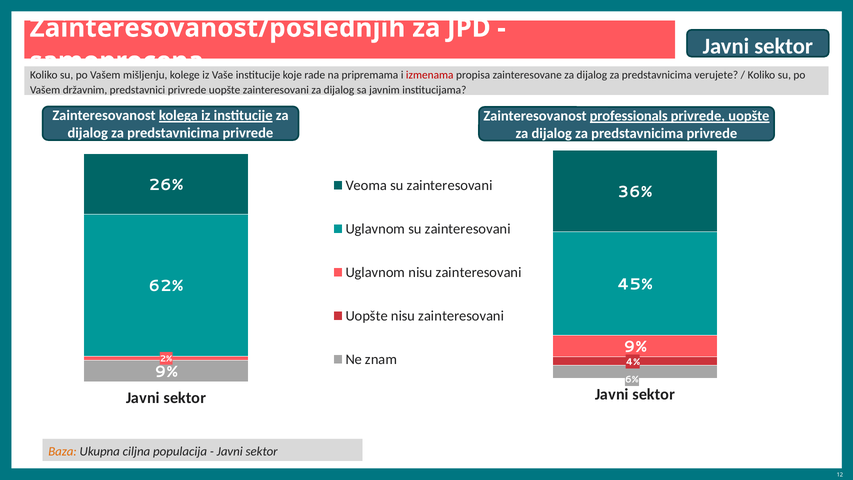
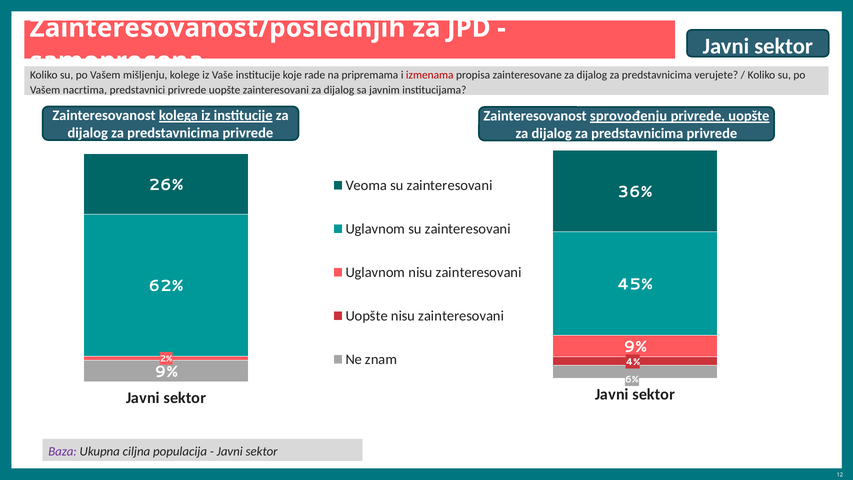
državnim: državnim -> nacrtima
professionals: professionals -> sprovođenju
Baza colour: orange -> purple
